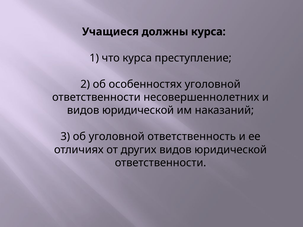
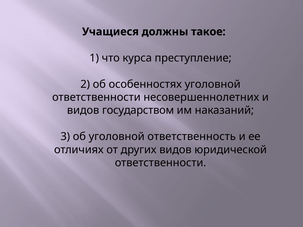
должны курса: курса -> такое
юридической at (138, 111): юридической -> государством
